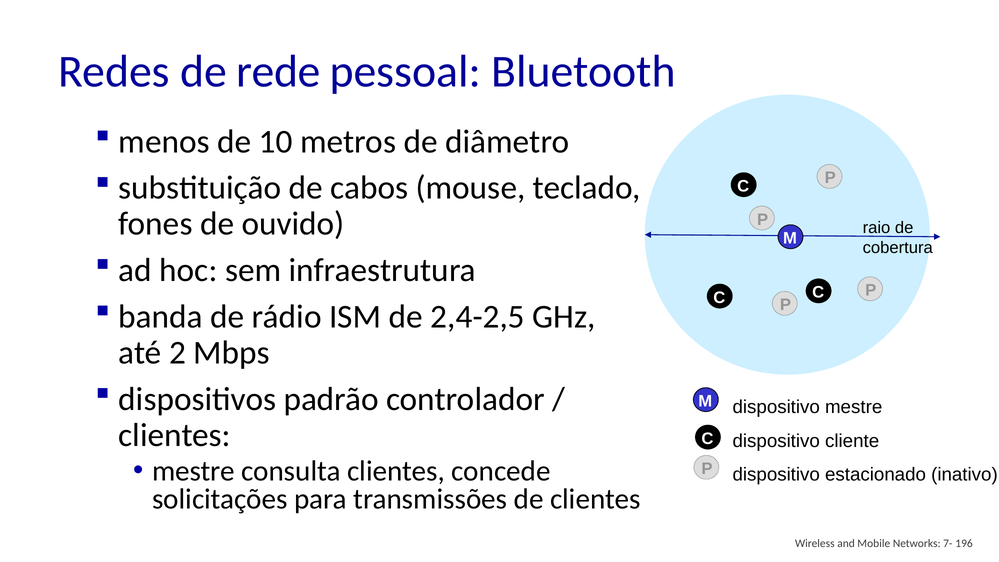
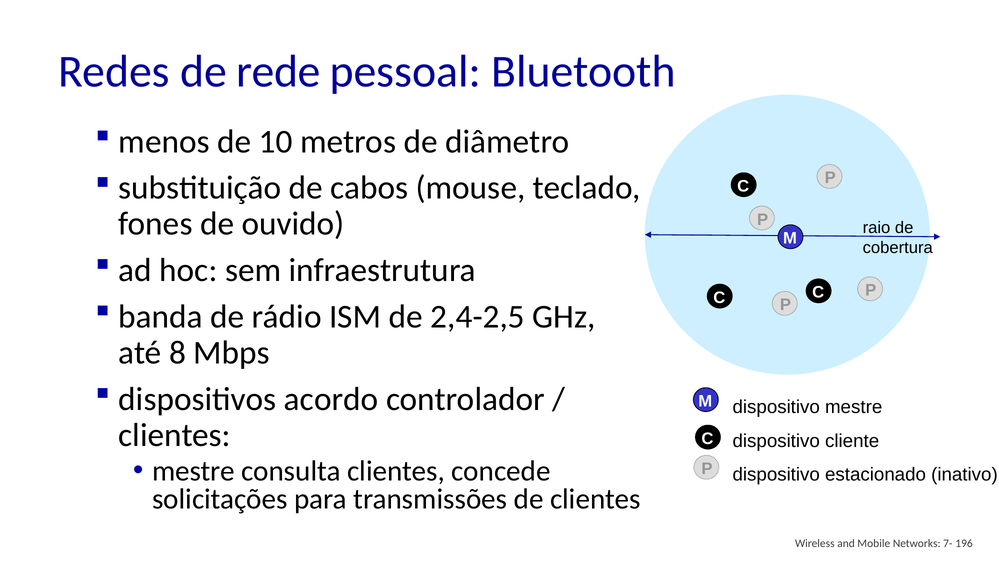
2: 2 -> 8
padrão: padrão -> acordo
